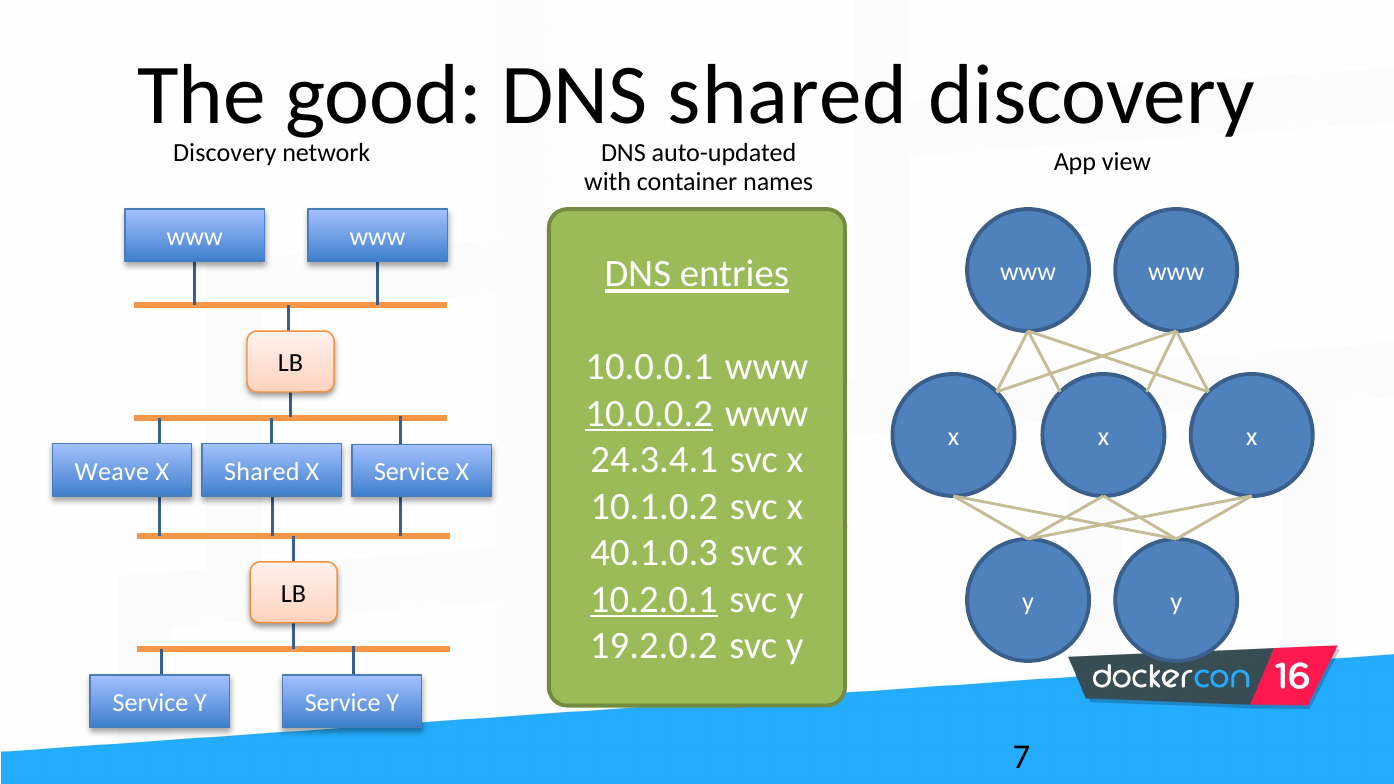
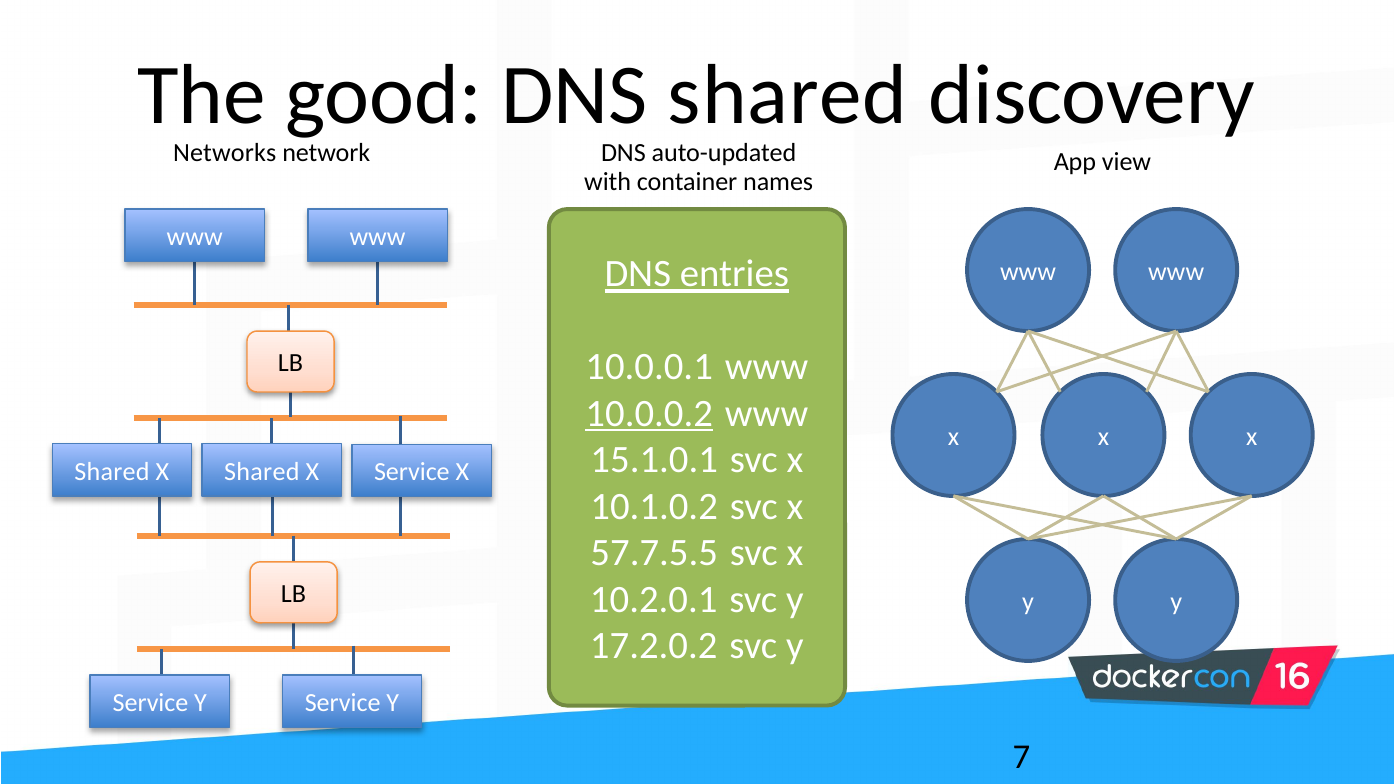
Discovery at (225, 153): Discovery -> Networks
24.3.4.1: 24.3.4.1 -> 15.1.0.1
Weave at (112, 472): Weave -> Shared
40.1.0.3: 40.1.0.3 -> 57.7.5.5
10.2.0.1 underline: present -> none
19.2.0.2: 19.2.0.2 -> 17.2.0.2
